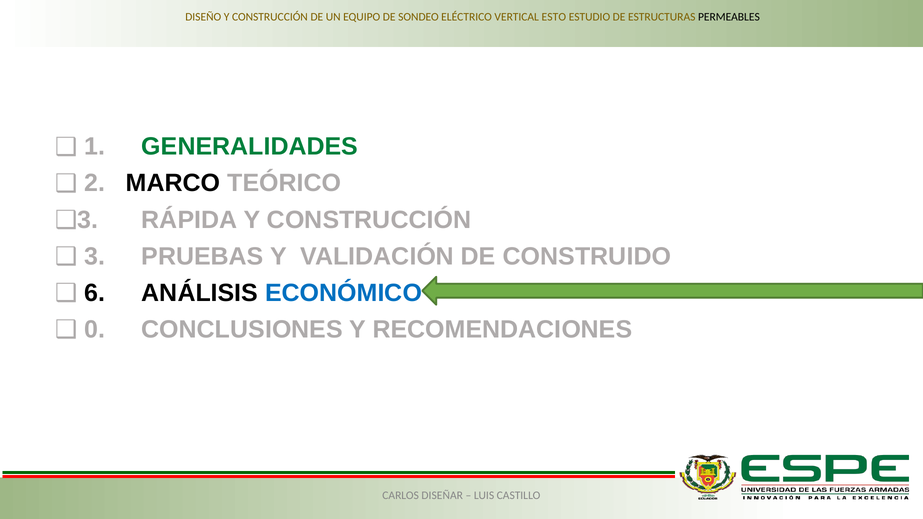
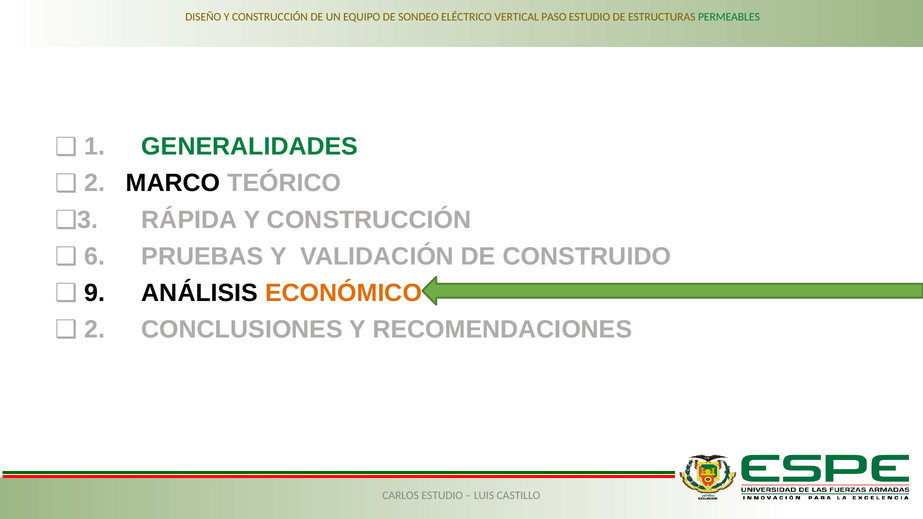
ESTO: ESTO -> PASO
PERMEABLES colour: black -> green
3: 3 -> 6
6: 6 -> 9
ECONÓMICO colour: blue -> orange
0 at (95, 330): 0 -> 2
CARLOS DISEÑAR: DISEÑAR -> ESTUDIO
